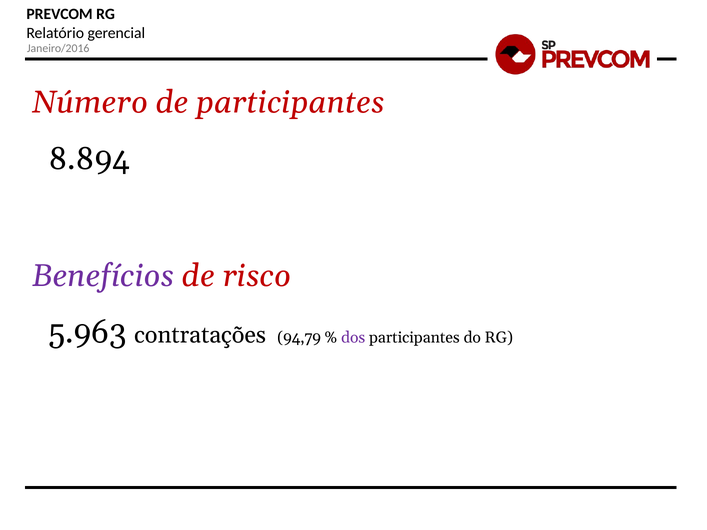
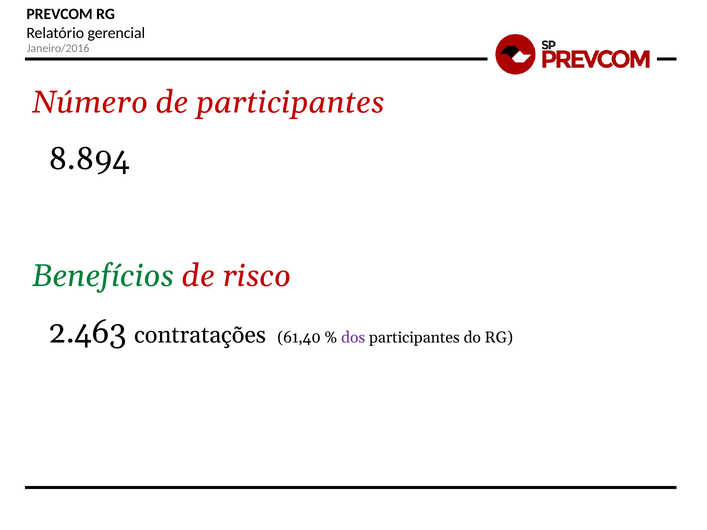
Benefícios colour: purple -> green
5.963: 5.963 -> 2.463
94,79: 94,79 -> 61,40
